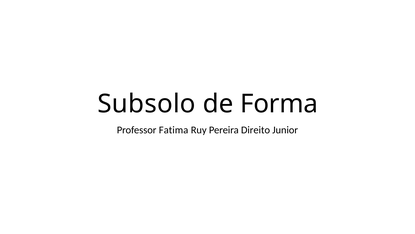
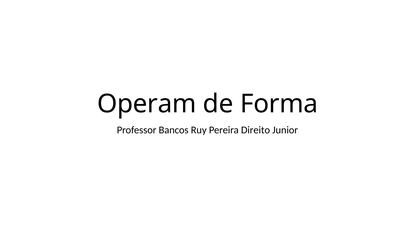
Subsolo: Subsolo -> Operam
Fatima: Fatima -> Bancos
